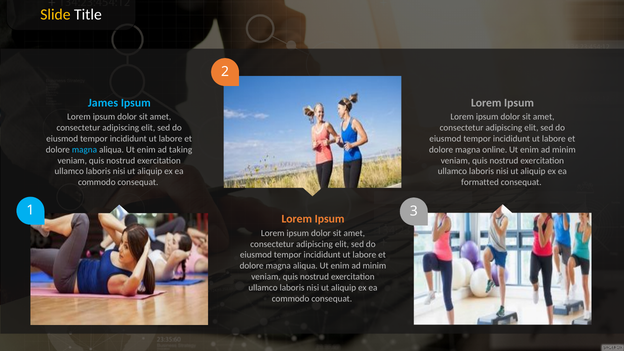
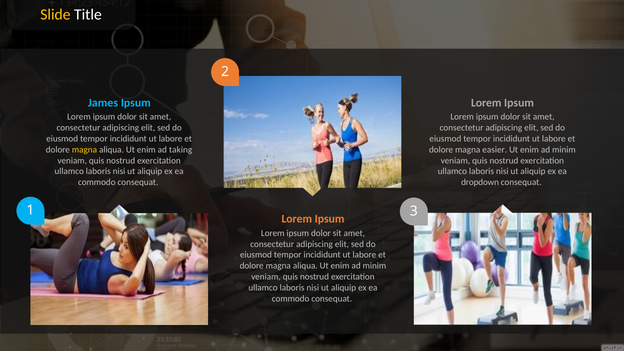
magna at (84, 150) colour: light blue -> yellow
online: online -> easier
formatted: formatted -> dropdown
